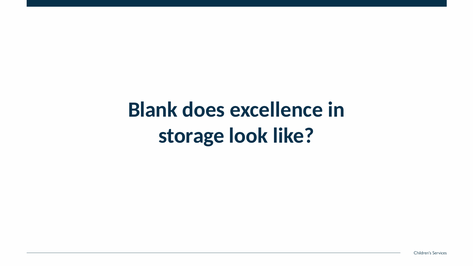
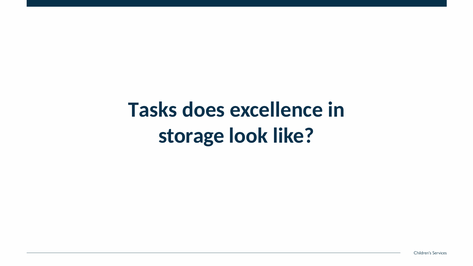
Blank: Blank -> Tasks
